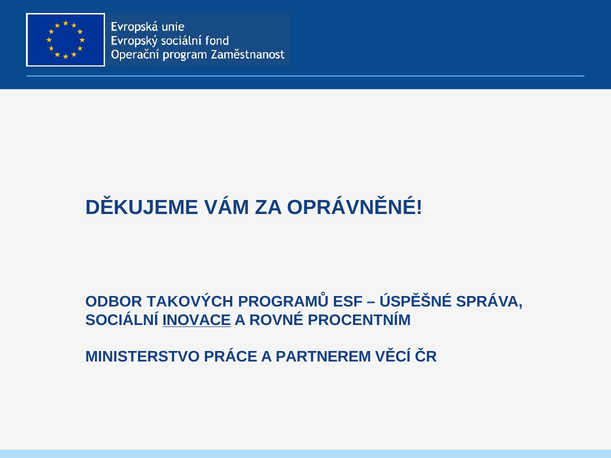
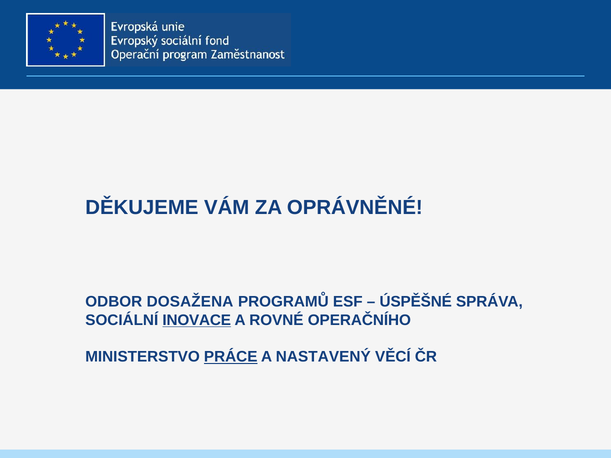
TAKOVÝCH: TAKOVÝCH -> DOSAŽENA
PROCENTNÍM: PROCENTNÍM -> OPERAČNÍHO
PRÁCE underline: none -> present
PARTNEREM: PARTNEREM -> NASTAVENÝ
